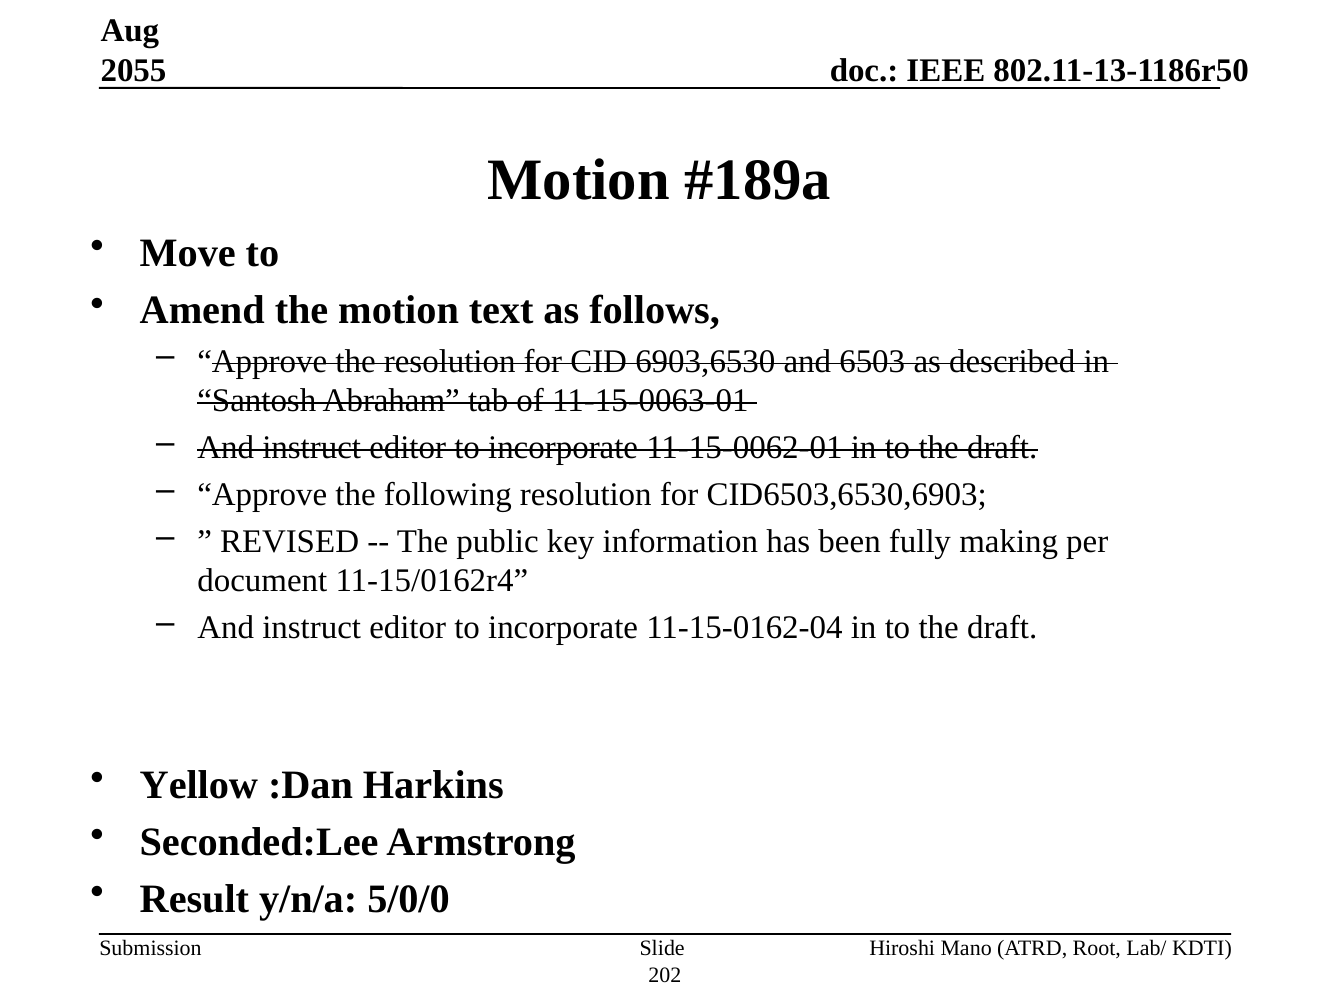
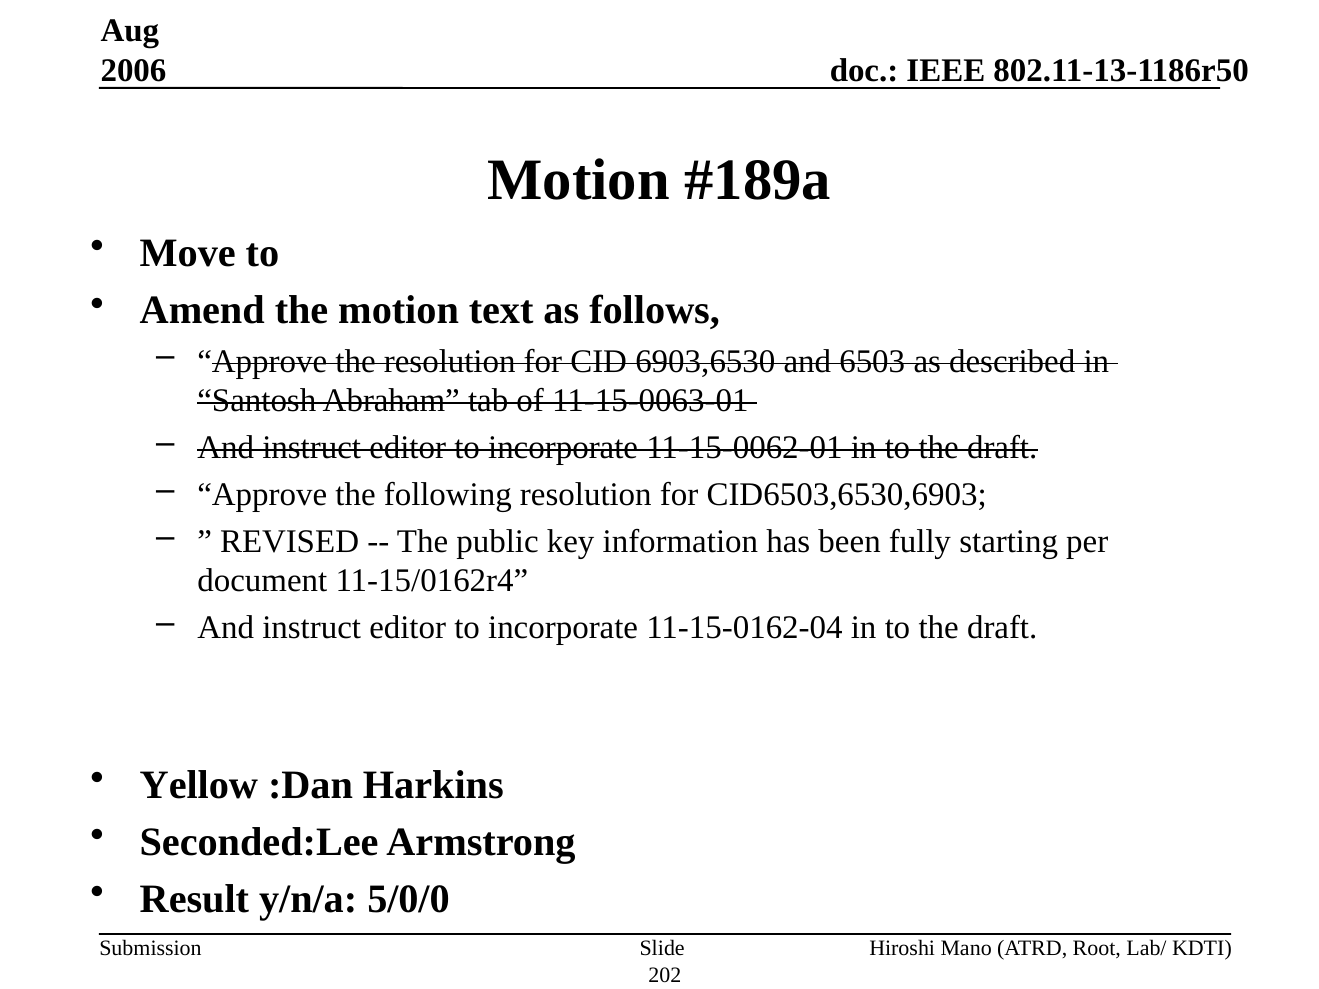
2055: 2055 -> 2006
making: making -> starting
